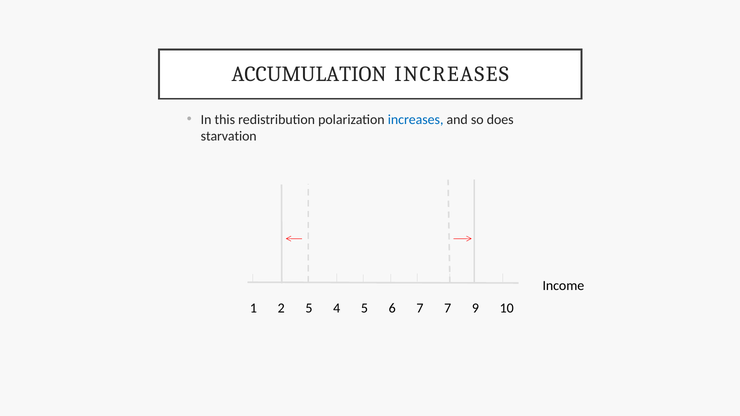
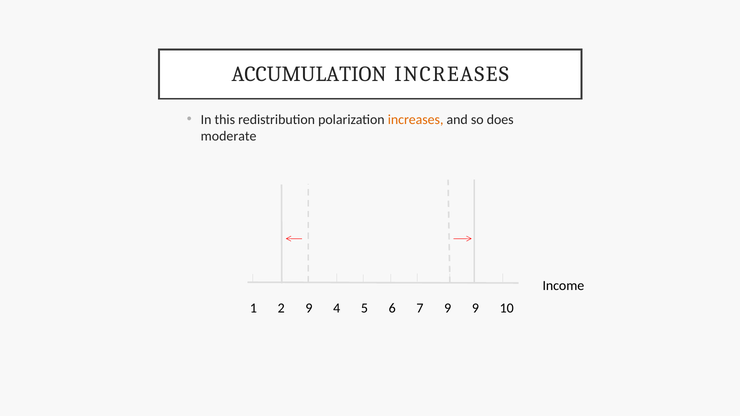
increases at (416, 120) colour: blue -> orange
starvation: starvation -> moderate
2 5: 5 -> 9
7 7: 7 -> 9
